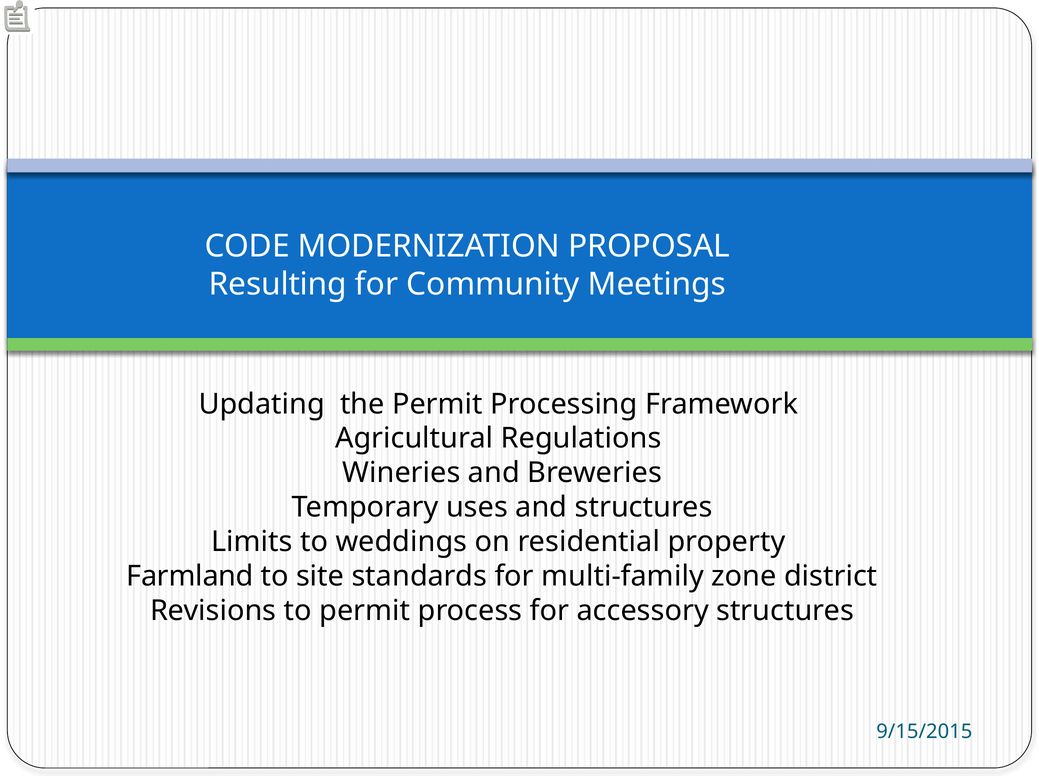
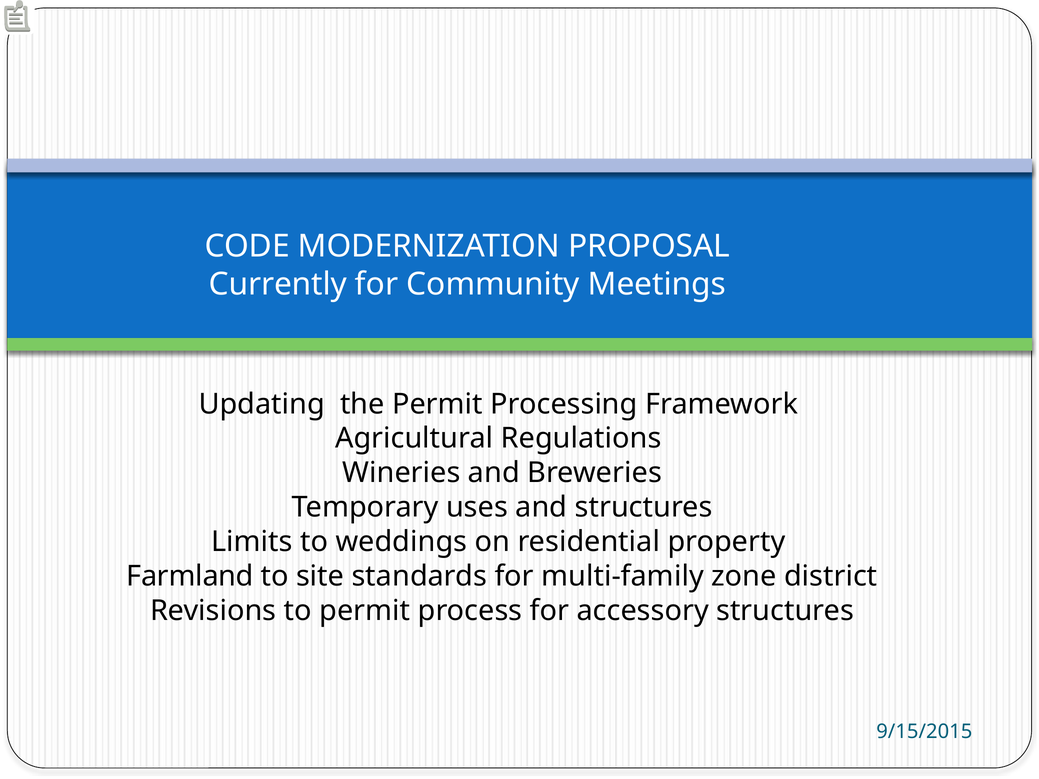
Resulting: Resulting -> Currently
